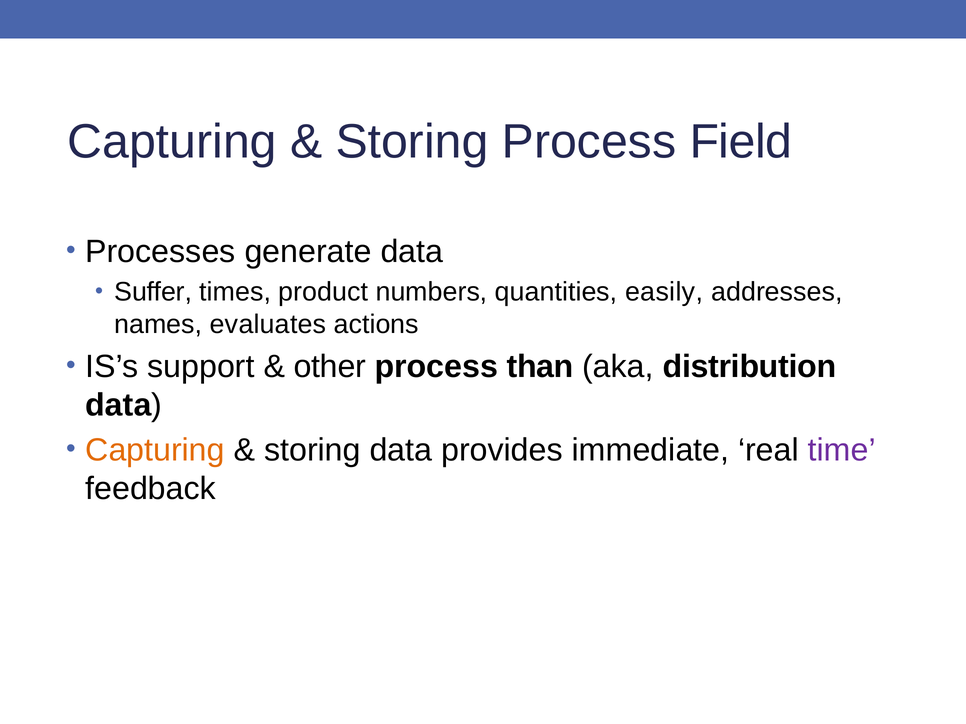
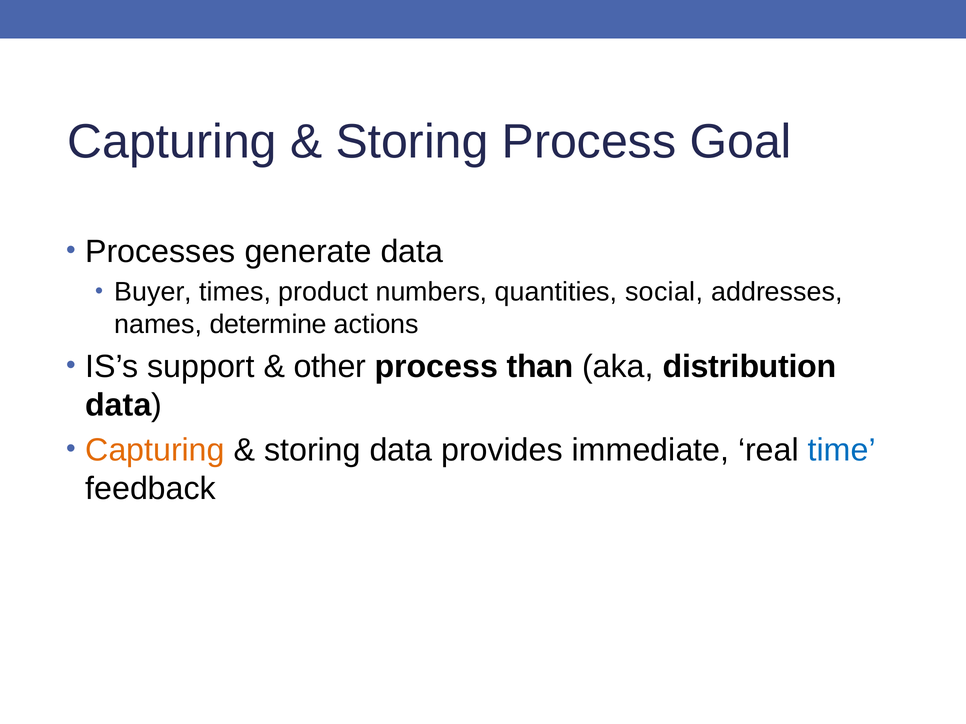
Field: Field -> Goal
Suffer: Suffer -> Buyer
easily: easily -> social
evaluates: evaluates -> determine
time colour: purple -> blue
